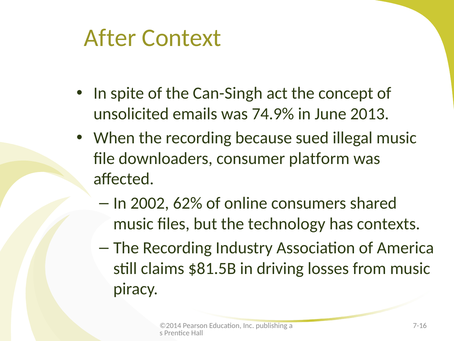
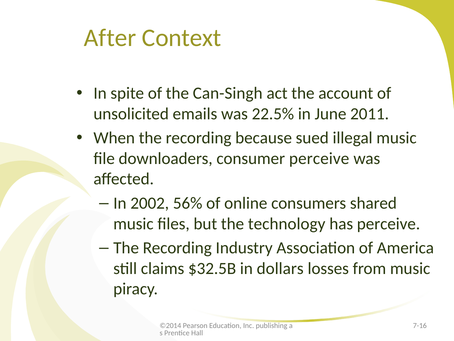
concept: concept -> account
74.9%: 74.9% -> 22.5%
2013: 2013 -> 2011
consumer platform: platform -> perceive
62%: 62% -> 56%
has contexts: contexts -> perceive
$81.5B: $81.5B -> $32.5B
driving: driving -> dollars
